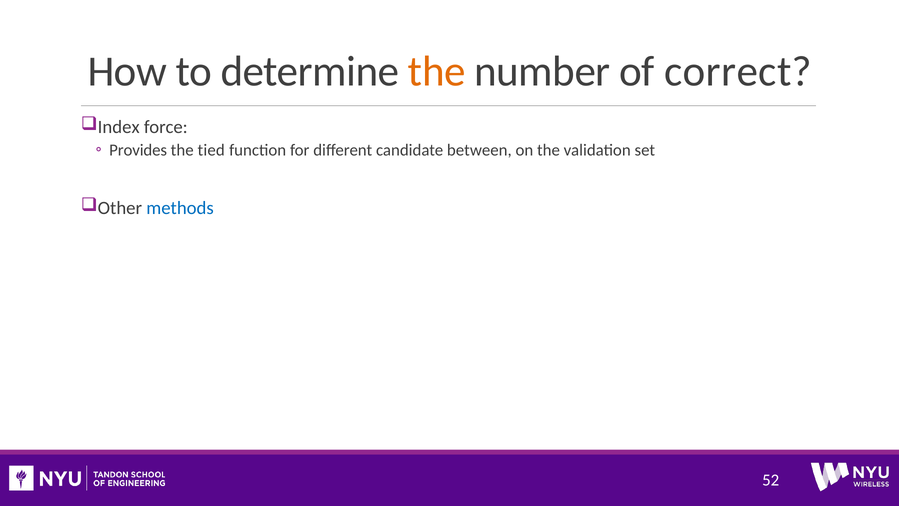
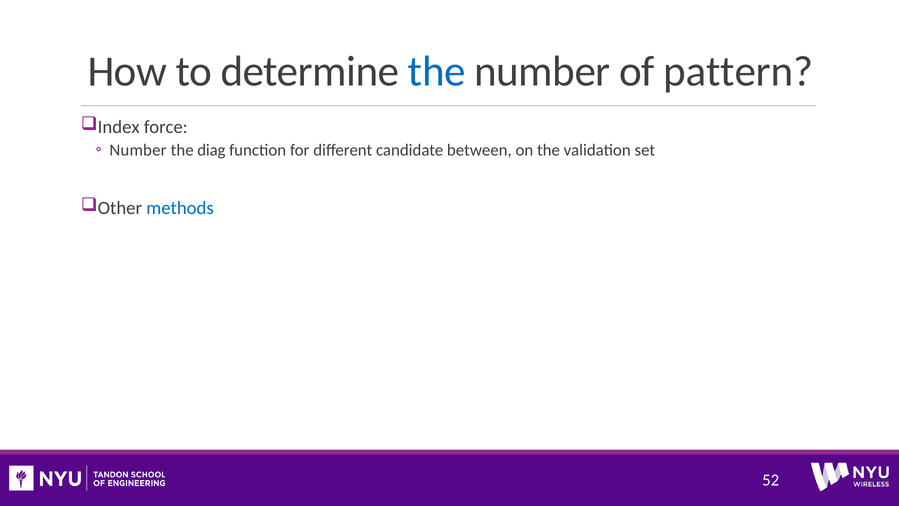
the at (437, 71) colour: orange -> blue
correct: correct -> pattern
Provides at (138, 150): Provides -> Number
tied: tied -> diag
